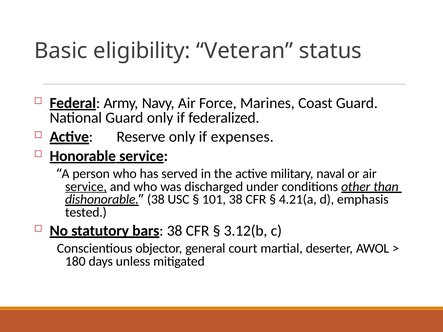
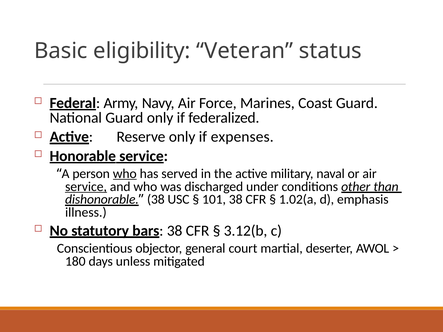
who at (125, 174) underline: none -> present
4.21(a: 4.21(a -> 1.02(a
tested: tested -> illness
